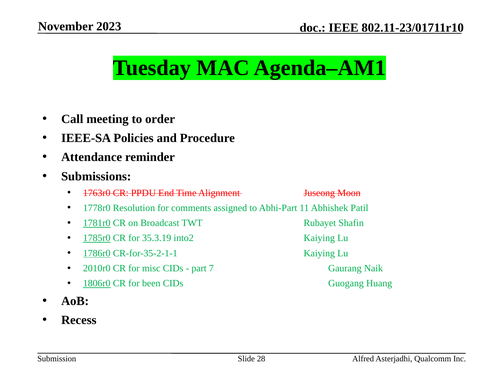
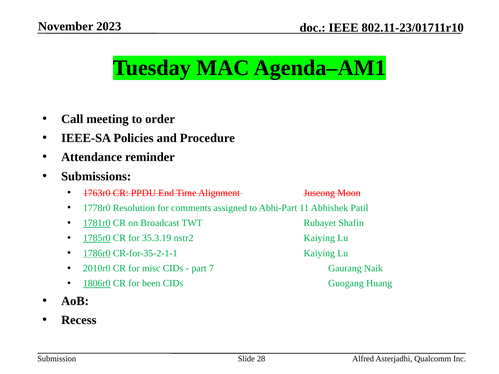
into2: into2 -> nstr2
